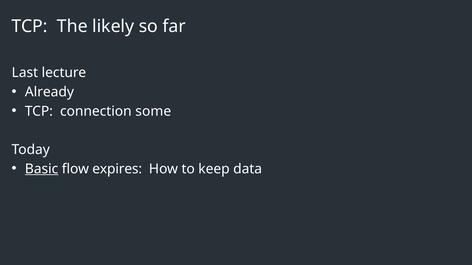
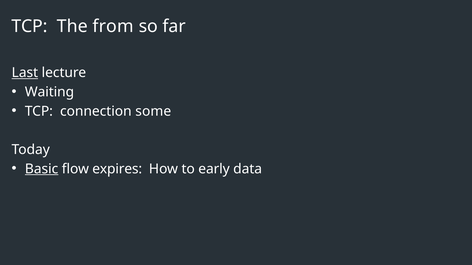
likely: likely -> from
Last underline: none -> present
Already: Already -> Waiting
keep: keep -> early
